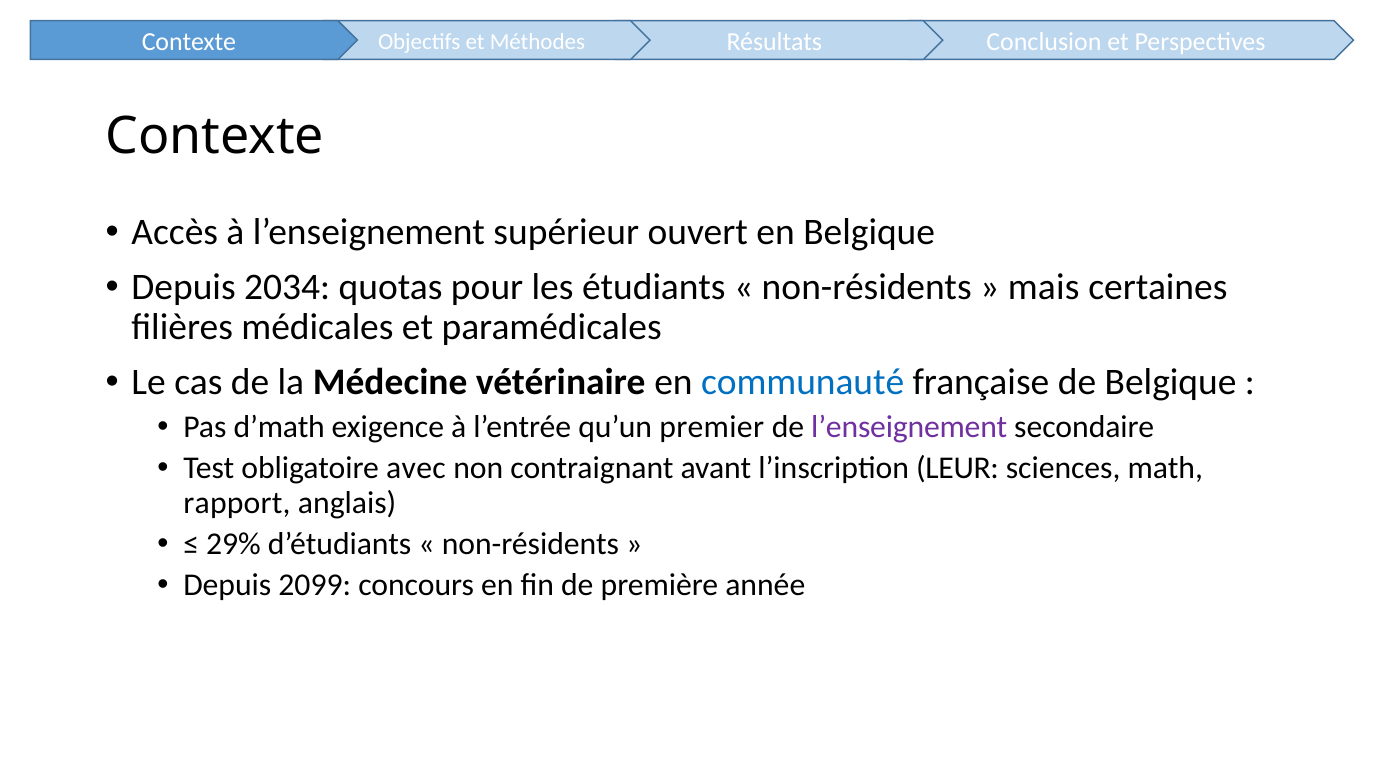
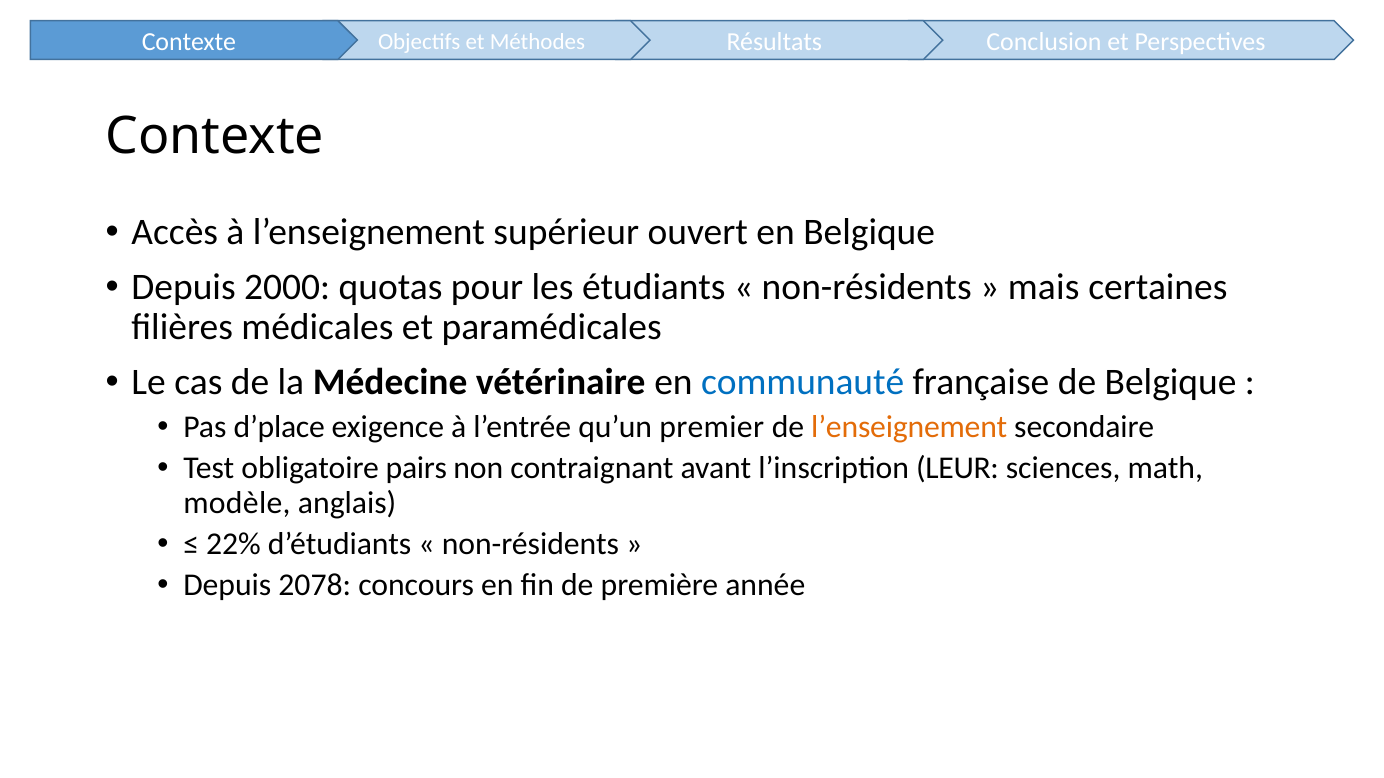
2034: 2034 -> 2000
d’math: d’math -> d’place
l’enseignement at (909, 427) colour: purple -> orange
avec: avec -> pairs
rapport: rapport -> modèle
29%: 29% -> 22%
2099: 2099 -> 2078
